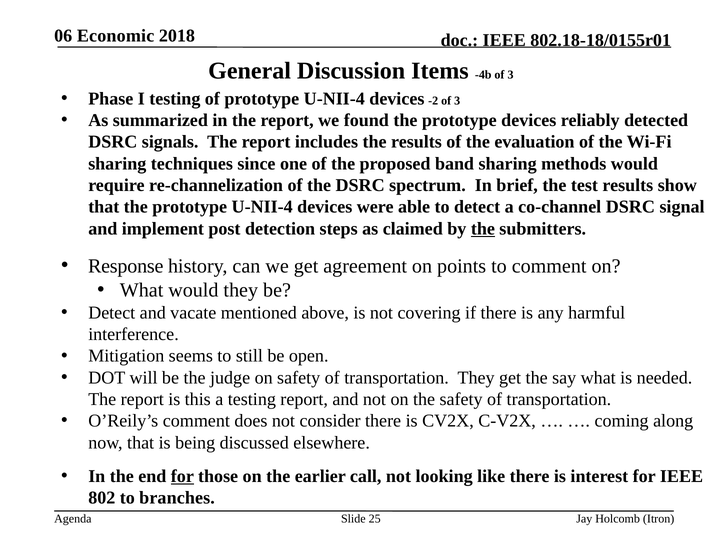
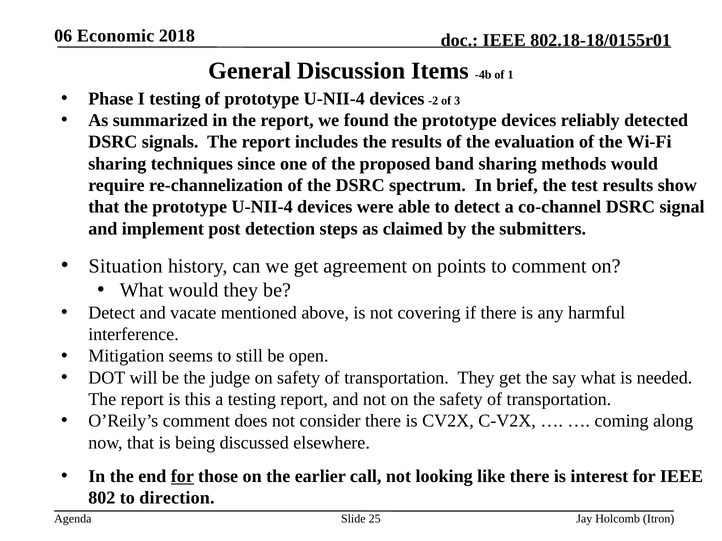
-4b of 3: 3 -> 1
the at (483, 229) underline: present -> none
Response: Response -> Situation
branches: branches -> direction
